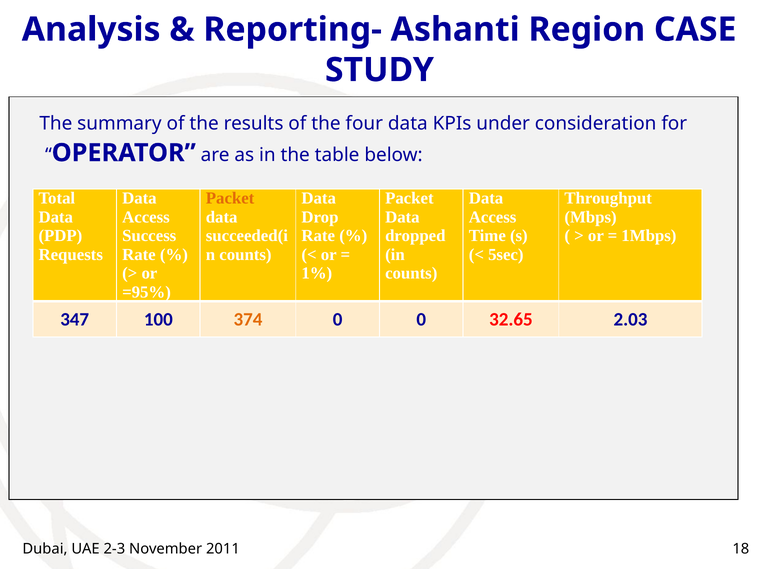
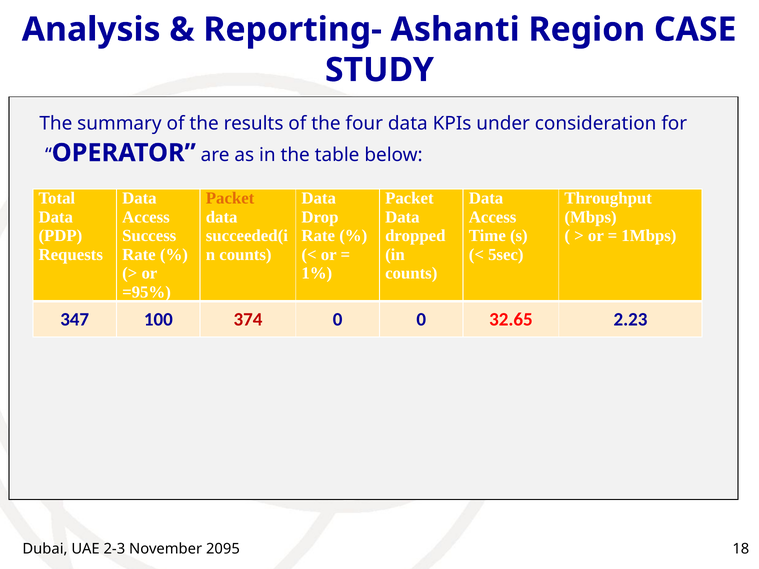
374 colour: orange -> red
2.03: 2.03 -> 2.23
2011: 2011 -> 2095
